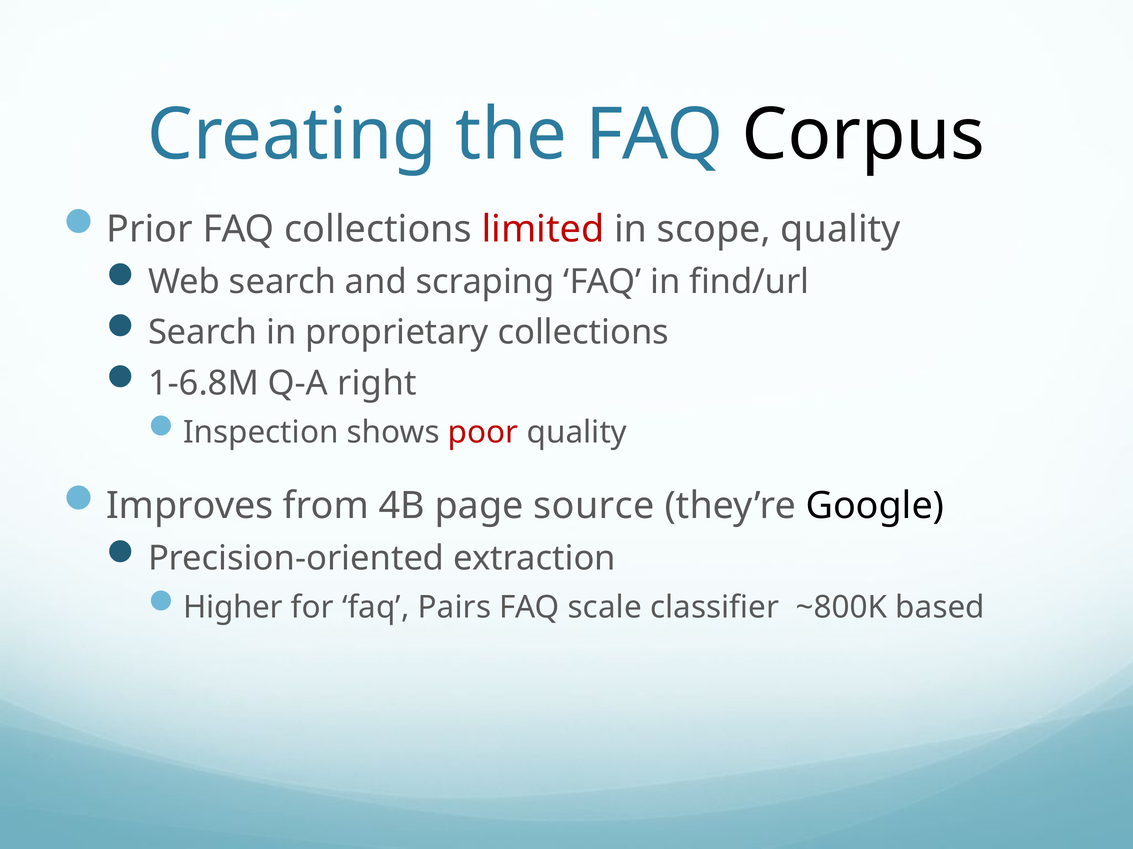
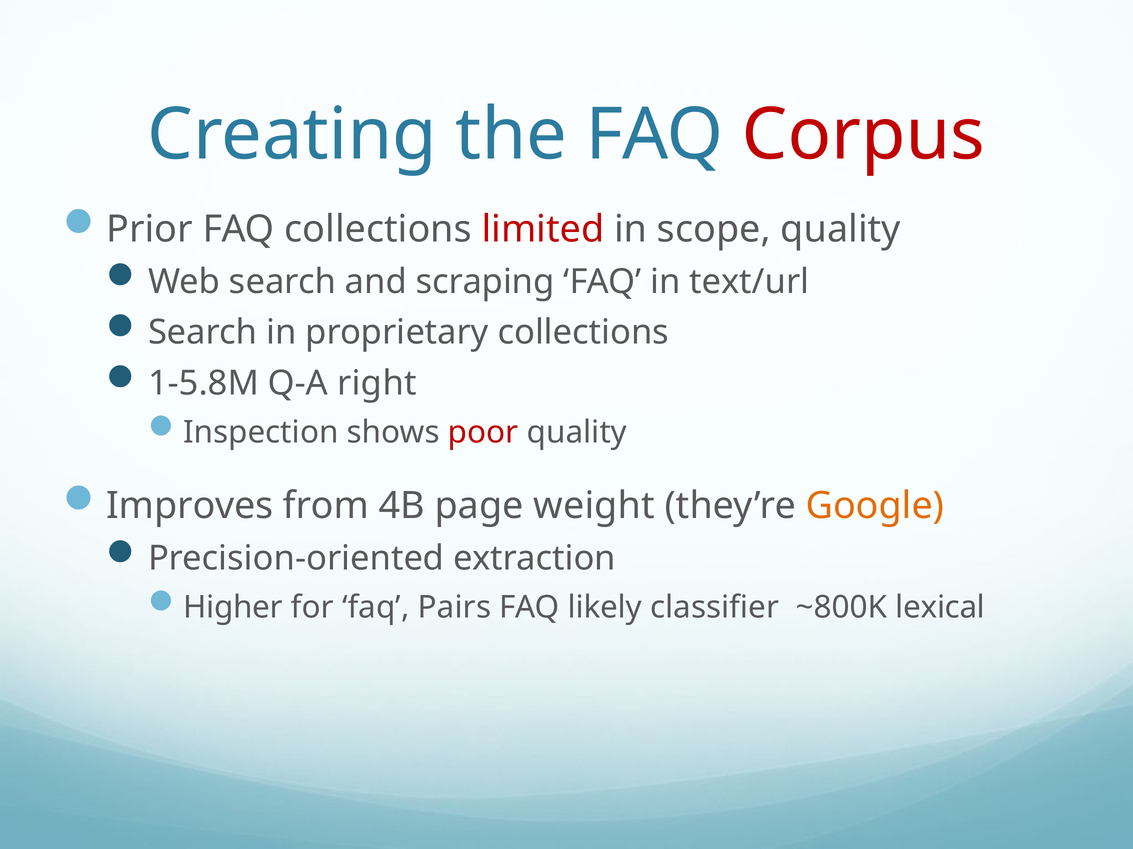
Corpus colour: black -> red
find/url: find/url -> text/url
1-6.8M: 1-6.8M -> 1-5.8M
source: source -> weight
Google colour: black -> orange
scale: scale -> likely
based: based -> lexical
